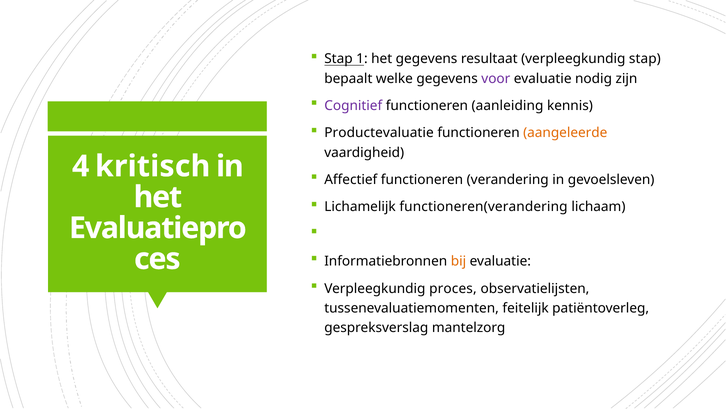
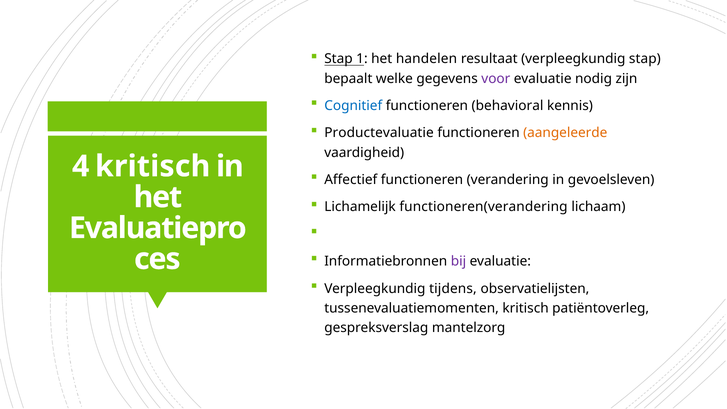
het gegevens: gegevens -> handelen
Cognitief colour: purple -> blue
aanleiding: aanleiding -> behavioral
bij colour: orange -> purple
proces: proces -> tijdens
tussenevaluatiemomenten feitelijk: feitelijk -> kritisch
